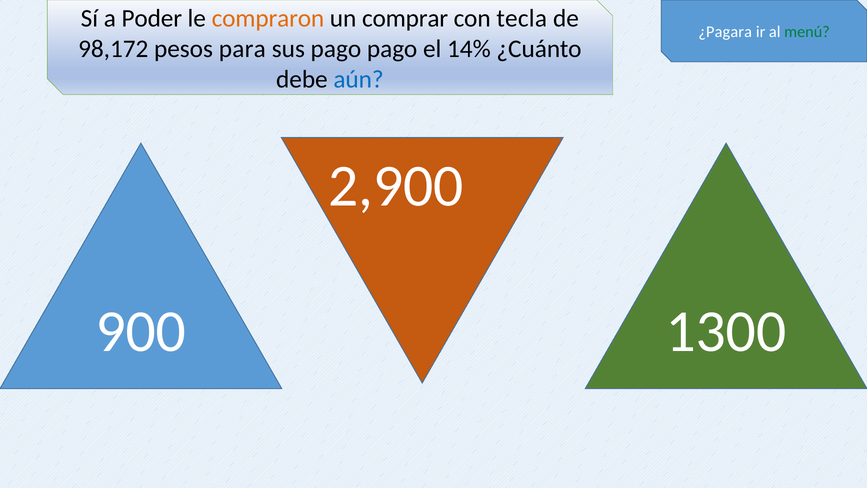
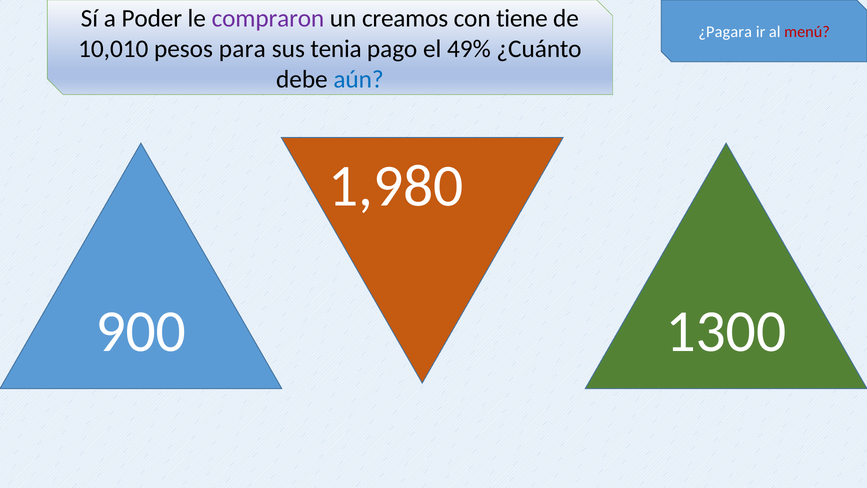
compraron colour: orange -> purple
comprar: comprar -> creamos
tecla: tecla -> tiene
menú colour: green -> red
98,172: 98,172 -> 10,010
sus pago: pago -> tenia
14%: 14% -> 49%
2,900: 2,900 -> 1,980
